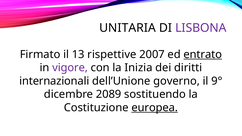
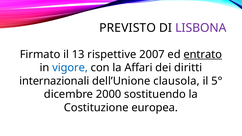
UNITARIA: UNITARIA -> PREVISTO
vigore colour: purple -> blue
Inizia: Inizia -> Affari
governo: governo -> clausola
9°: 9° -> 5°
2089: 2089 -> 2000
europea underline: present -> none
